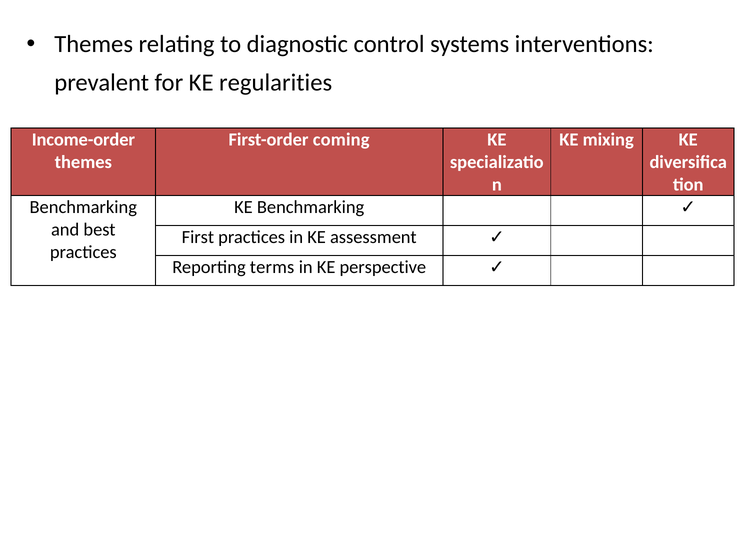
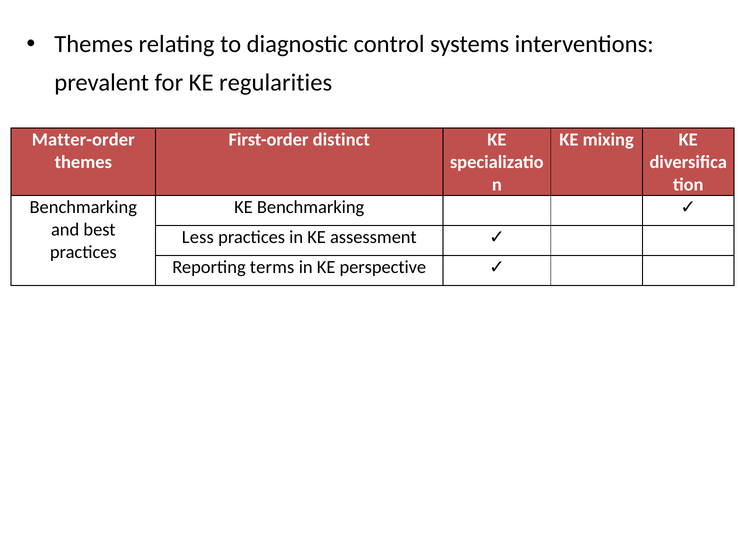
Income-order: Income-order -> Matter-order
coming: coming -> distinct
First: First -> Less
